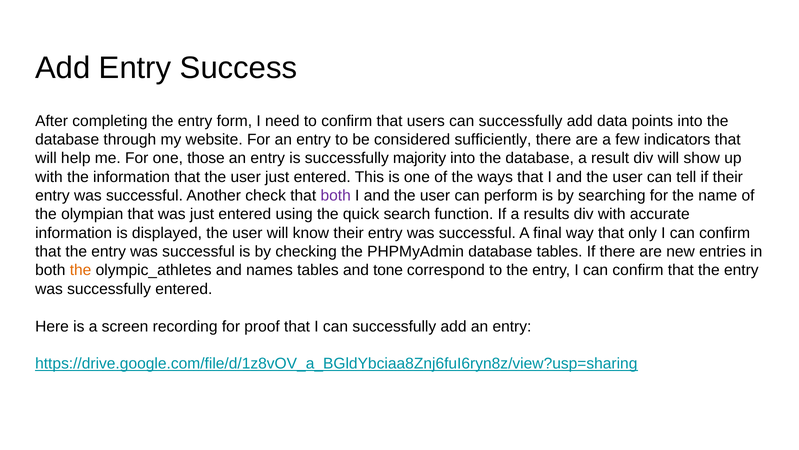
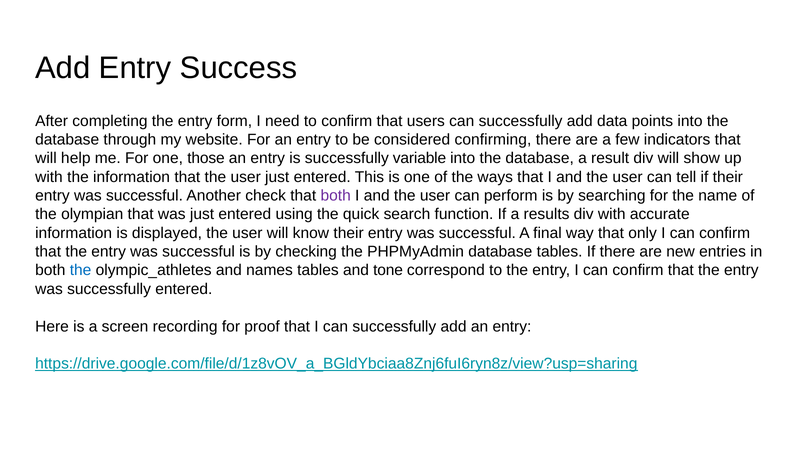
sufficiently: sufficiently -> confirming
majority: majority -> variable
the at (81, 270) colour: orange -> blue
